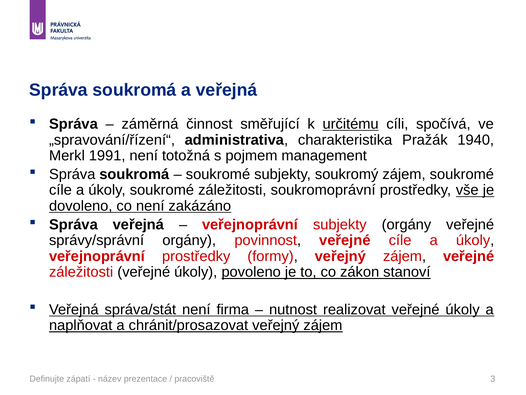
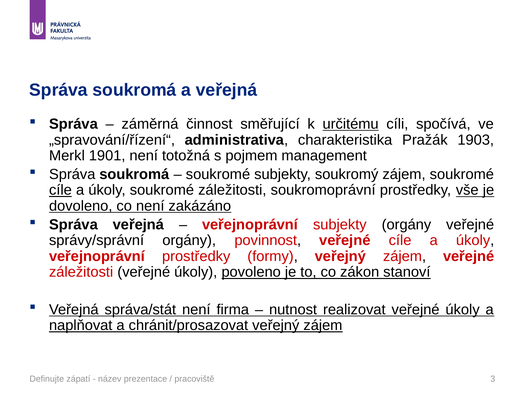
1940: 1940 -> 1903
1991: 1991 -> 1901
cíle at (60, 190) underline: none -> present
